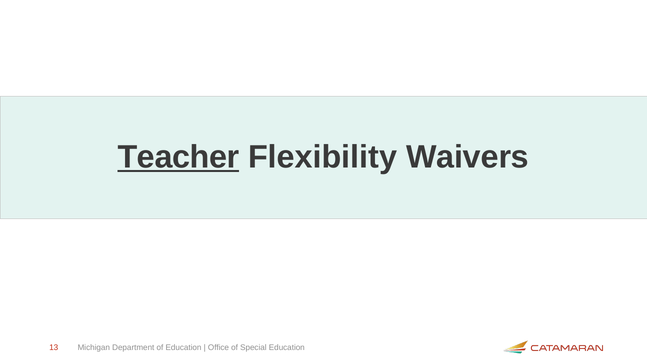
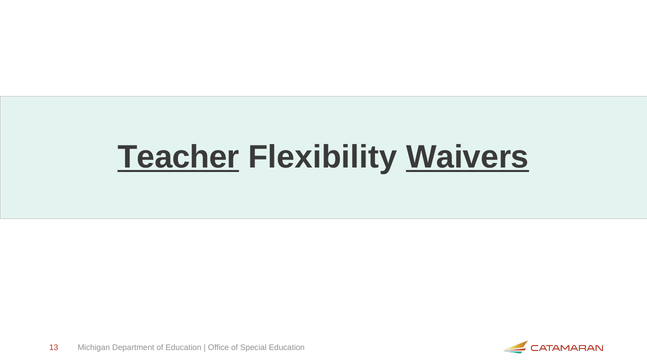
Waivers underline: none -> present
